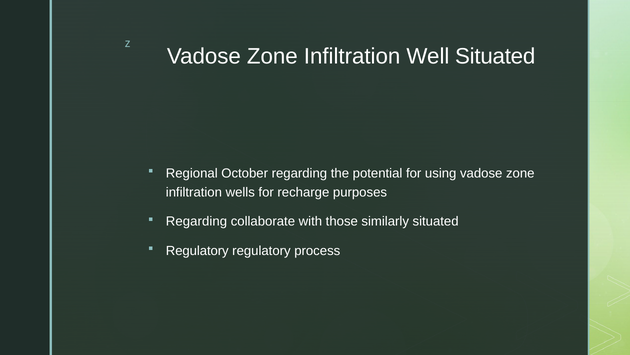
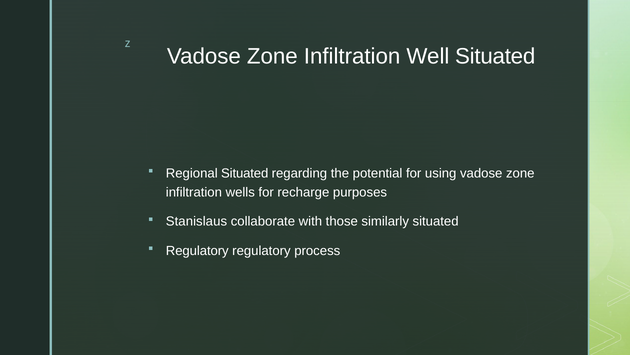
Regional October: October -> Situated
Regarding at (196, 221): Regarding -> Stanislaus
